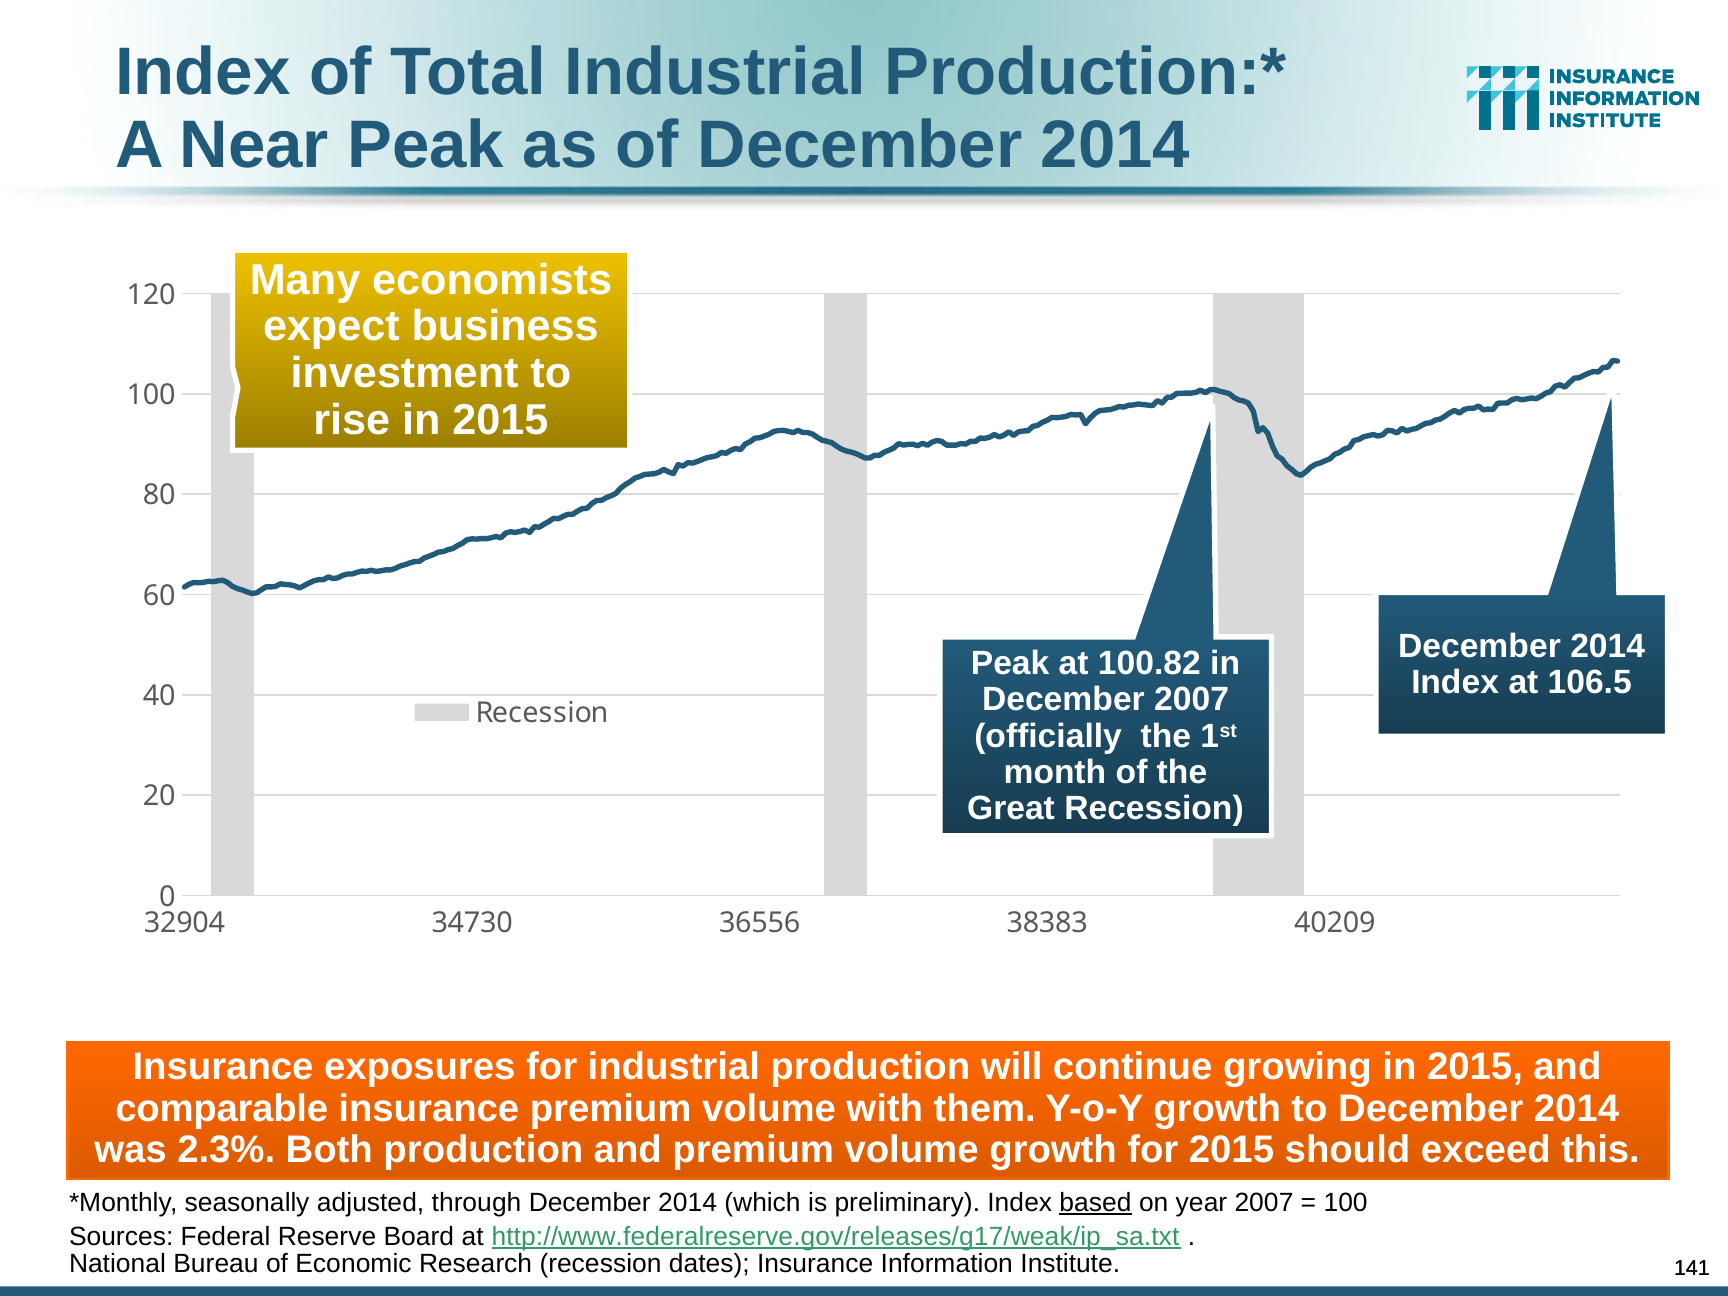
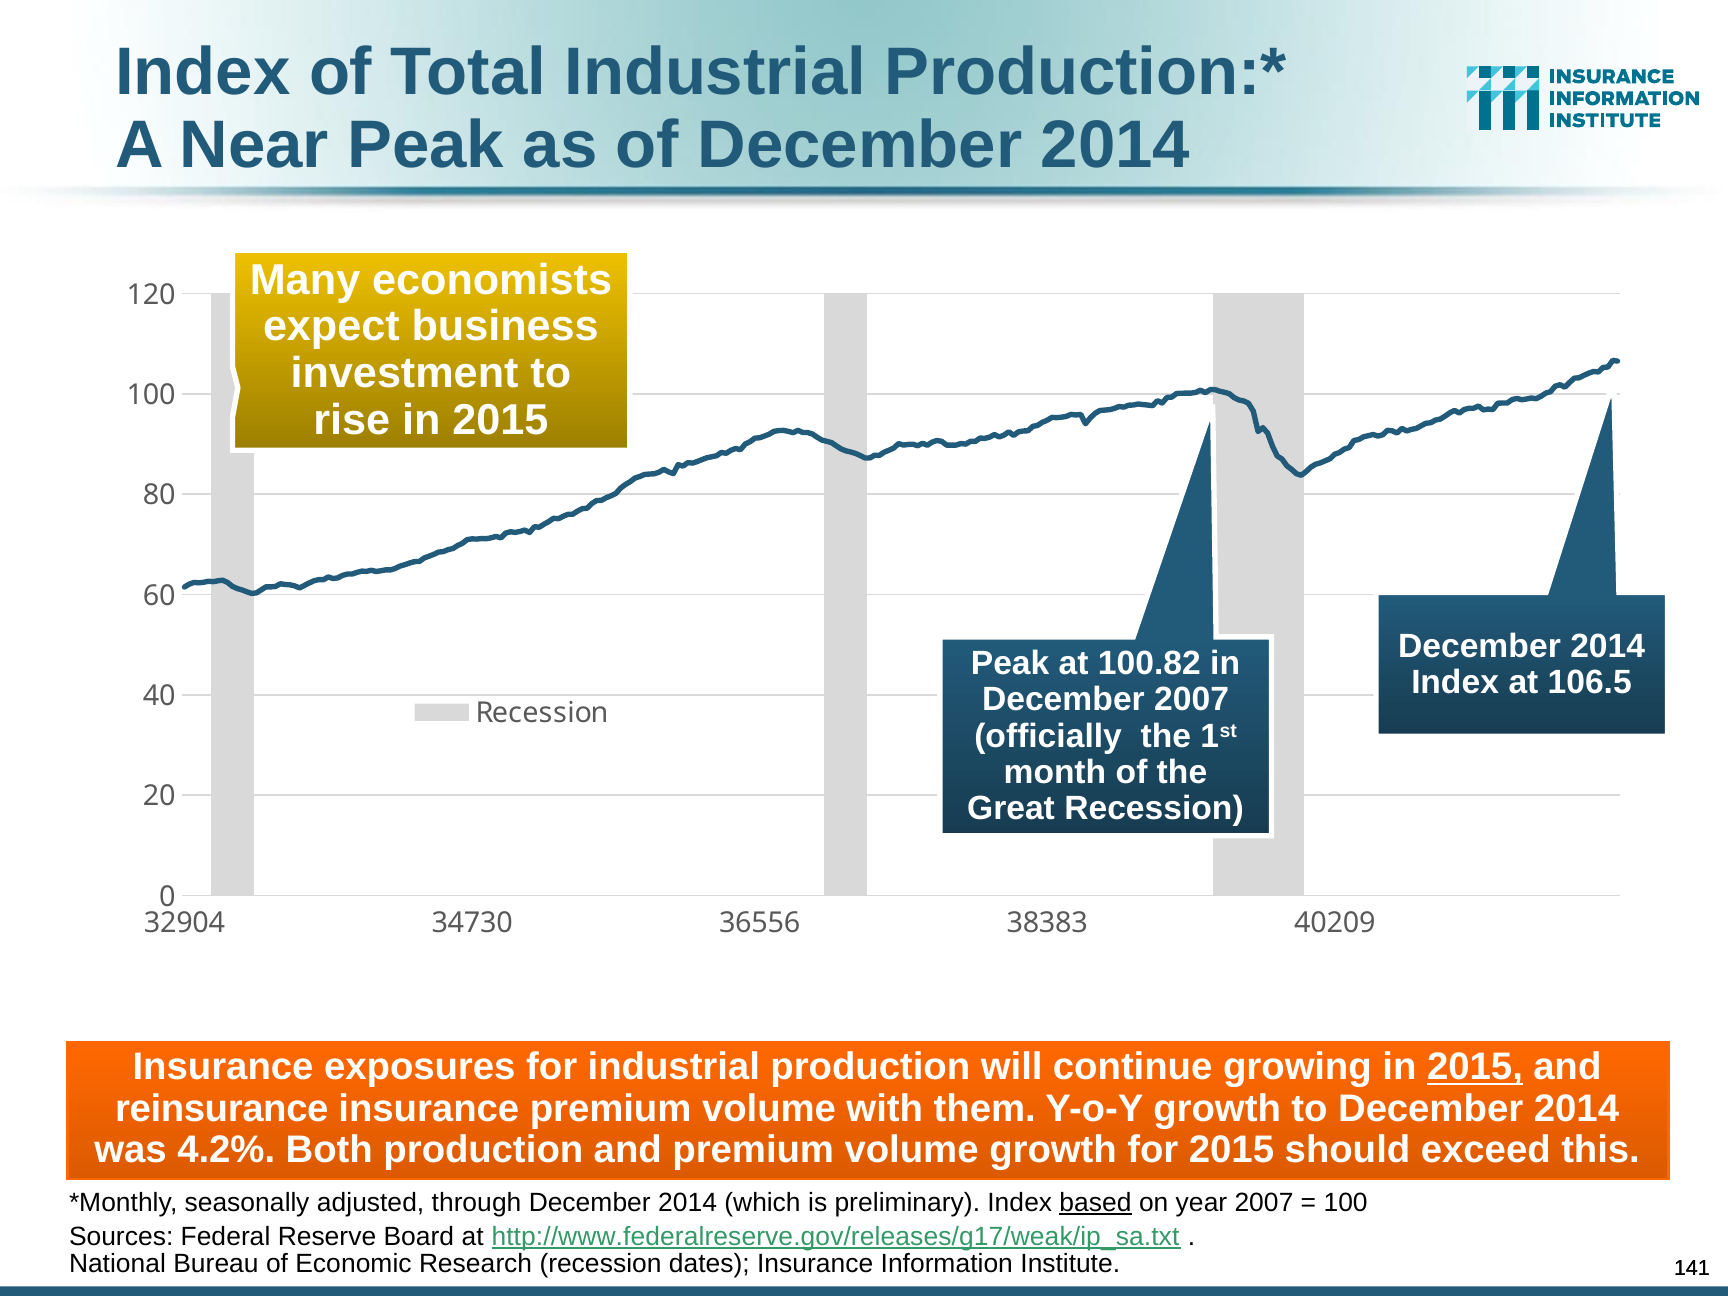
2015 at (1475, 1067) underline: none -> present
comparable: comparable -> reinsurance
2.3%: 2.3% -> 4.2%
